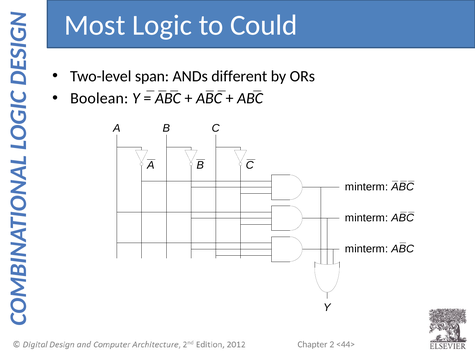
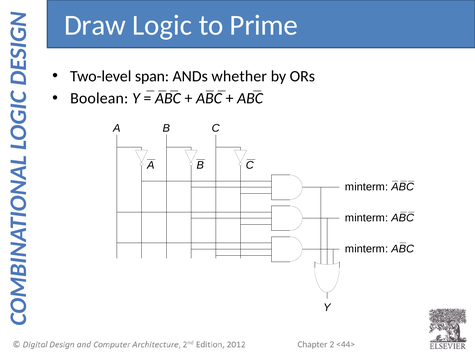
Most: Most -> Draw
Could: Could -> Prime
different: different -> whether
